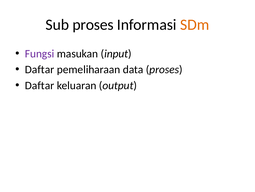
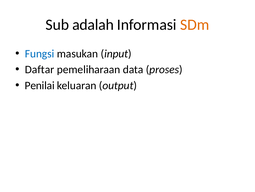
Sub proses: proses -> adalah
Fungsi colour: purple -> blue
Daftar at (40, 85): Daftar -> Penilai
